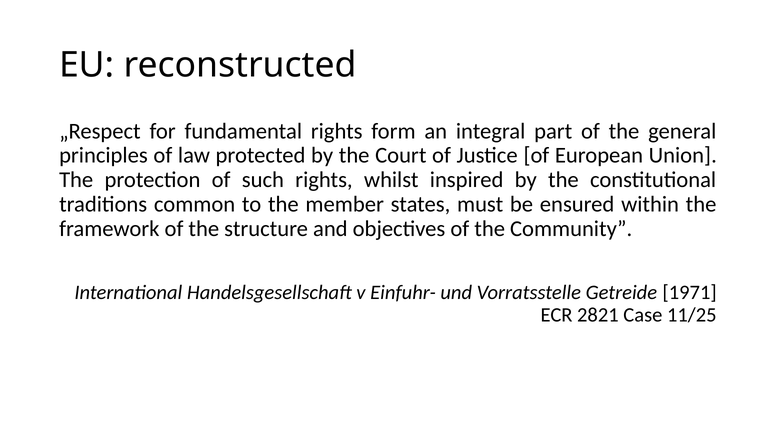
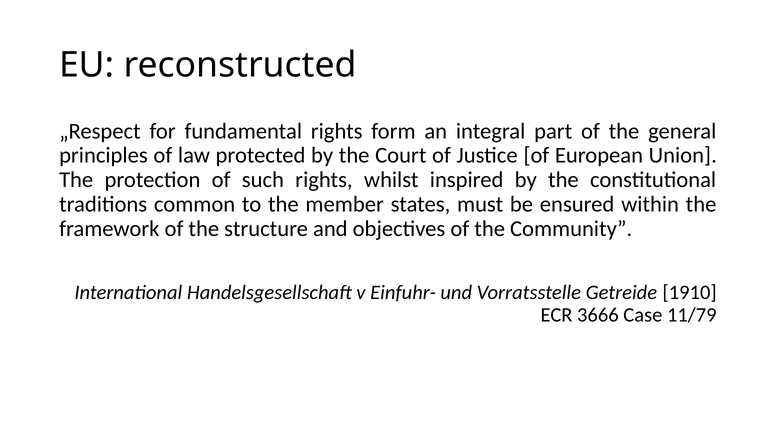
1971: 1971 -> 1910
2821: 2821 -> 3666
11/25: 11/25 -> 11/79
